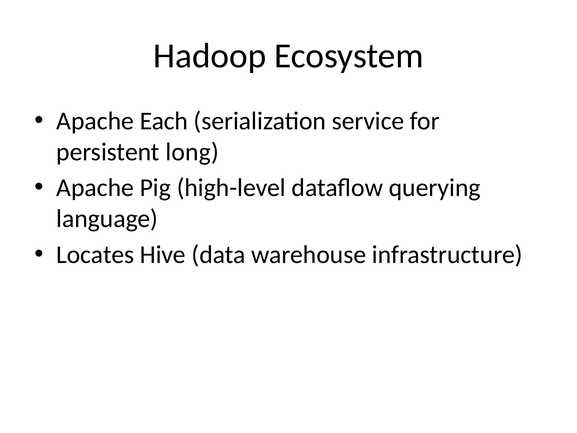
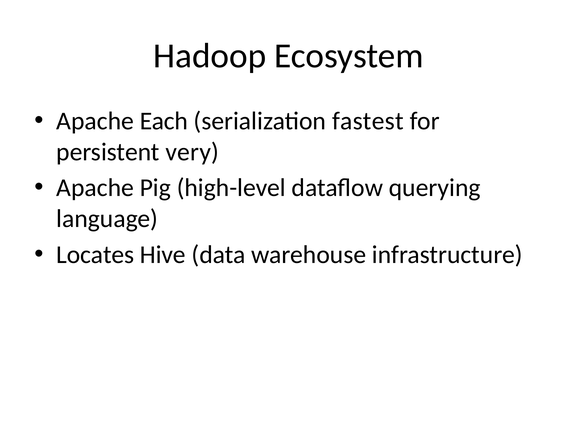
service: service -> fastest
long: long -> very
